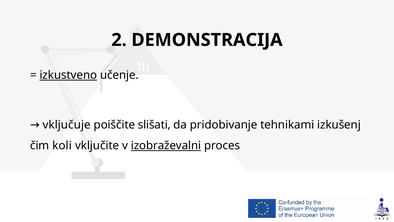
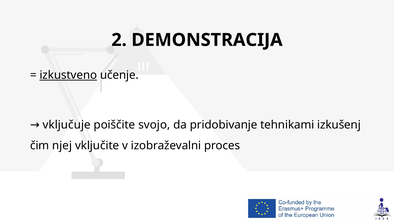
slišati: slišati -> svojo
koli: koli -> njej
izobraževalni underline: present -> none
